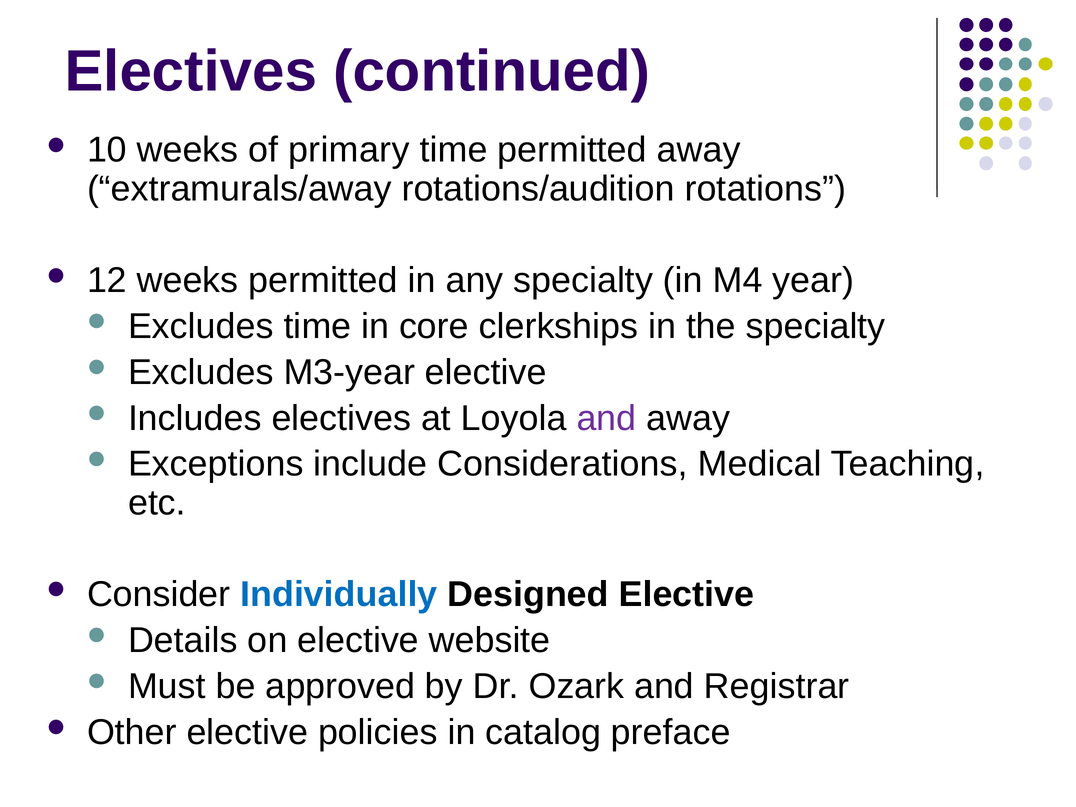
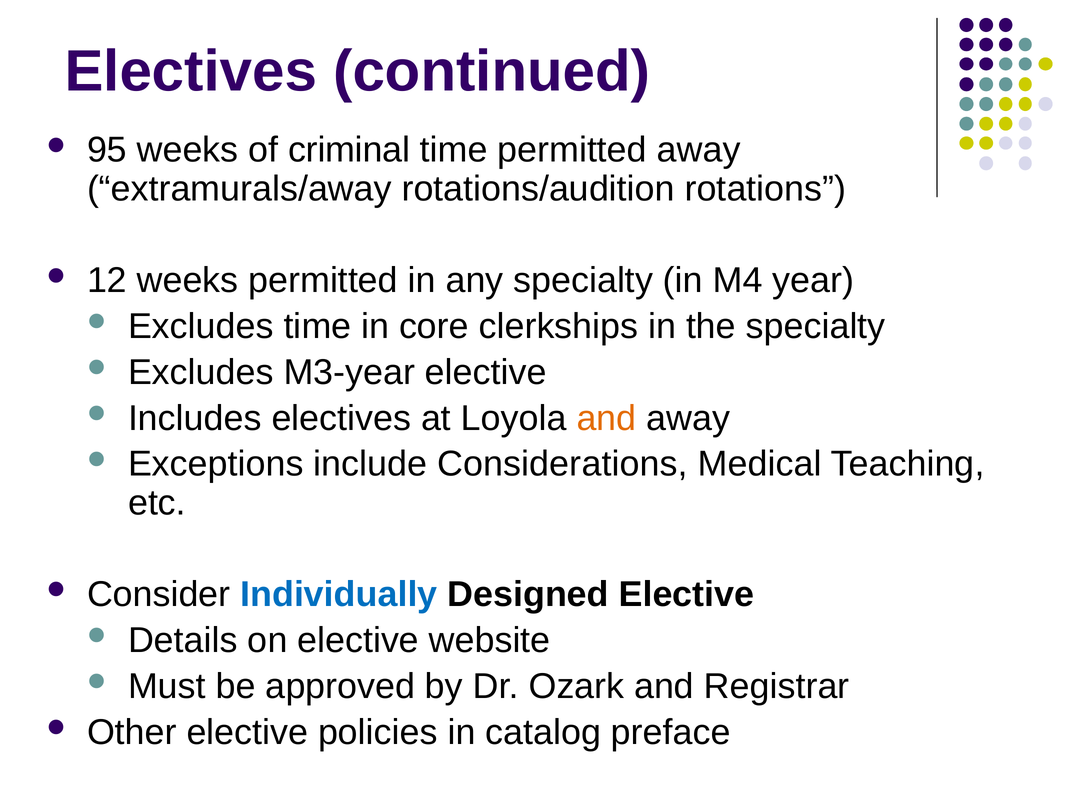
10: 10 -> 95
primary: primary -> criminal
and at (606, 418) colour: purple -> orange
